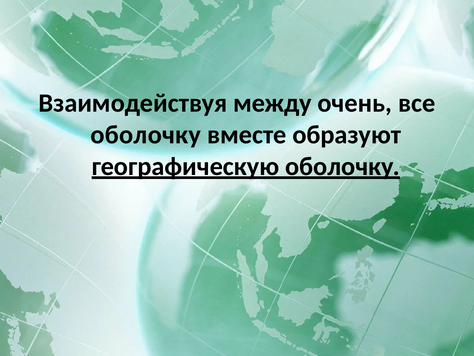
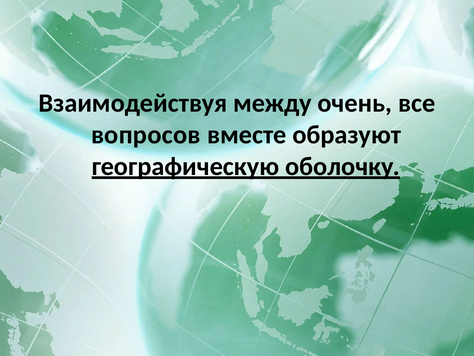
оболочку at (146, 135): оболочку -> вопросов
